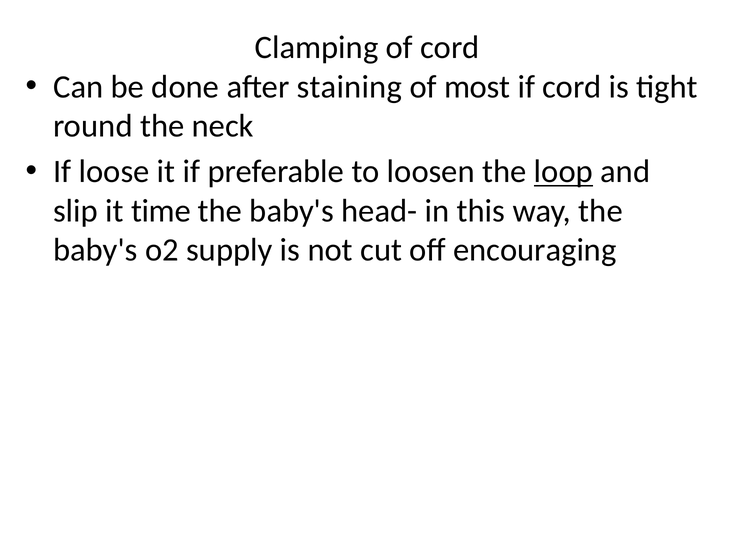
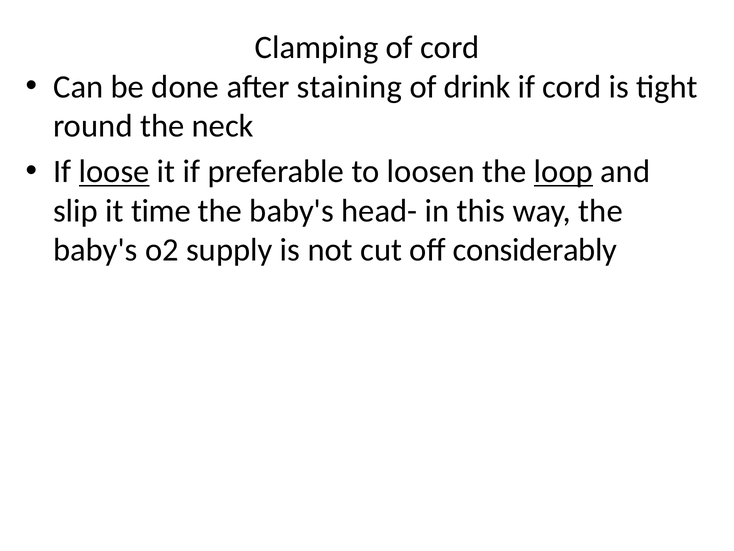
most: most -> drink
loose underline: none -> present
encouraging: encouraging -> considerably
